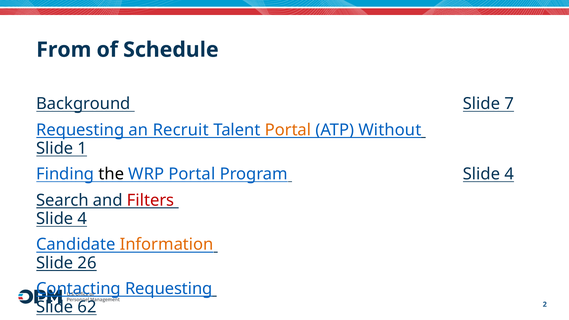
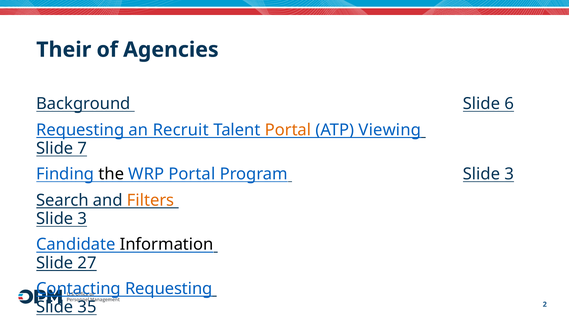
From at (64, 50): From -> Their
Schedule: Schedule -> Agencies
7: 7 -> 6
Without: Without -> Viewing
1: 1 -> 7
Program Slide 4: 4 -> 3
Filters colour: red -> orange
4 at (82, 219): 4 -> 3
Information colour: orange -> black
26: 26 -> 27
62: 62 -> 35
